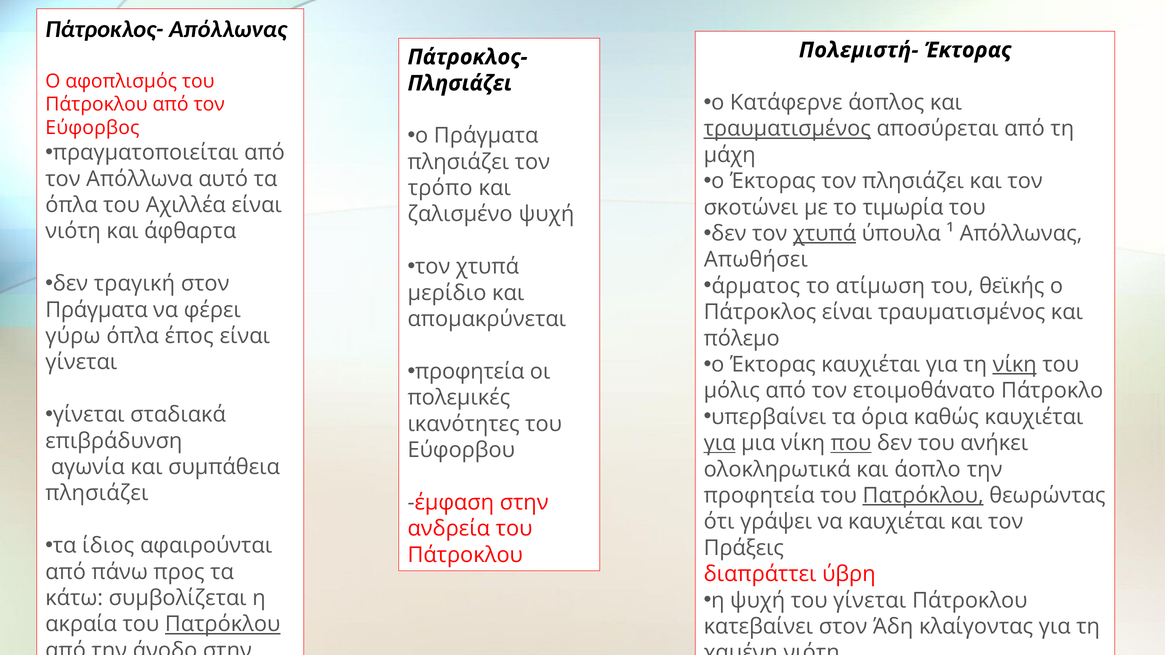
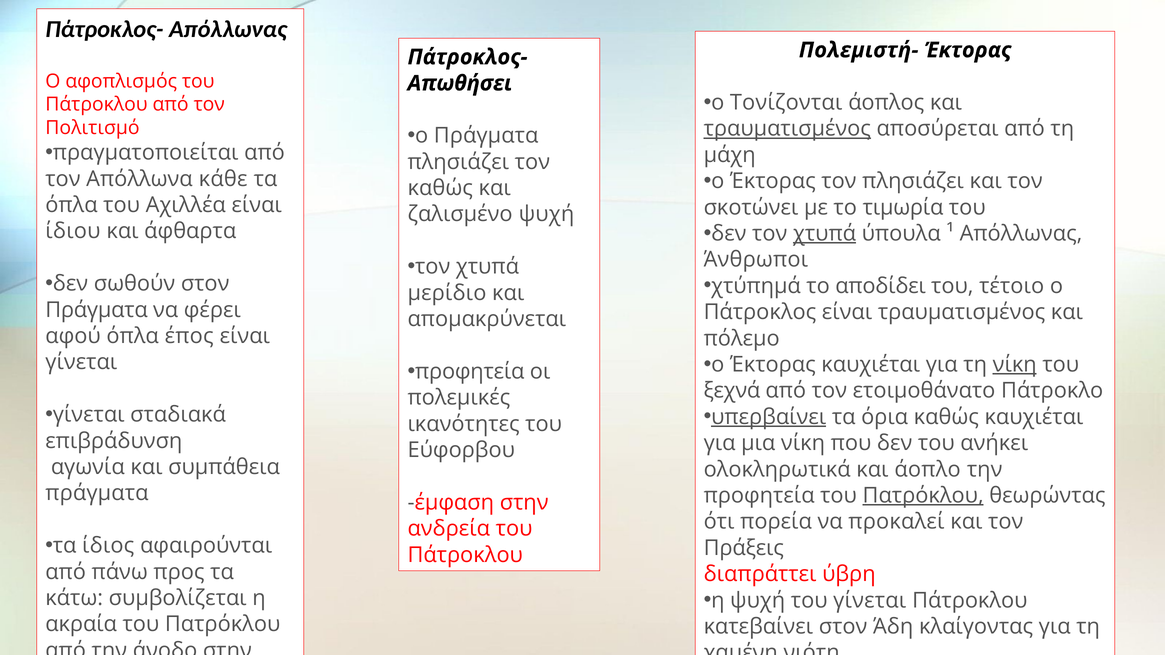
Πλησιάζει at (460, 83): Πλησιάζει -> Απωθήσει
Κατάφερνε: Κατάφερνε -> Τονίζονται
Εύφορβος: Εύφορβος -> Πολιτισμό
αυτό: αυτό -> κάθε
τρόπο at (440, 188): τρόπο -> καθώς
νιότη at (73, 231): νιότη -> ίδιου
Απωθήσει: Απωθήσει -> Άνθρωποι
τραγική: τραγική -> σωθούν
άρματος: άρματος -> χτύπημά
ατίμωση: ατίμωση -> αποδίδει
θεϊκής: θεϊκής -> τέτοιο
γύρω: γύρω -> αφού
μόλις: μόλις -> ξεχνά
υπερβαίνει underline: none -> present
για at (720, 443) underline: present -> none
που underline: present -> none
πλησιάζει at (97, 493): πλησιάζει -> πράγματα
γράψει: γράψει -> πορεία
να καυχιέται: καυχιέται -> προκαλεί
Πατρόκλου at (223, 624) underline: present -> none
